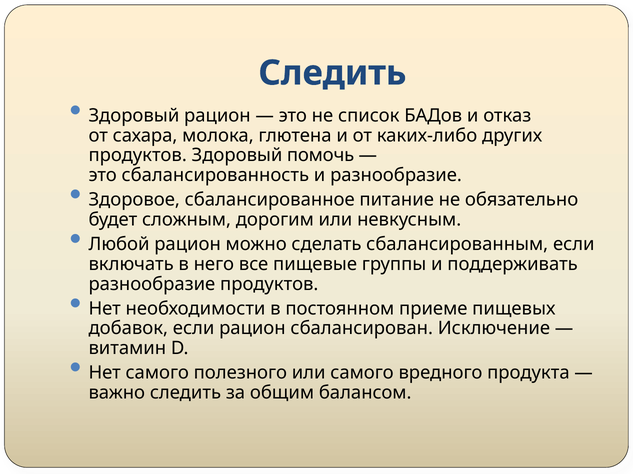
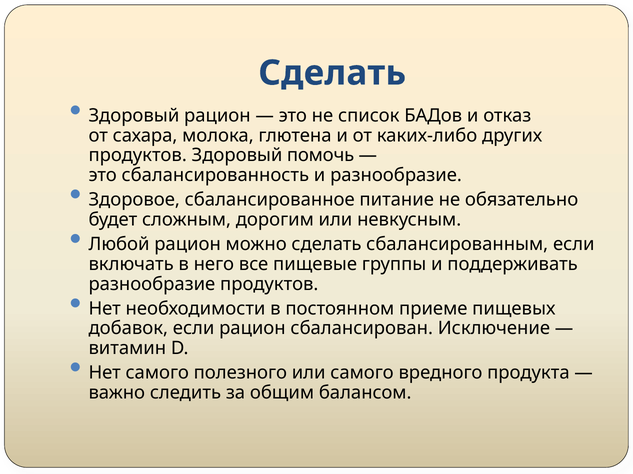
Следить at (332, 73): Следить -> Сделать
